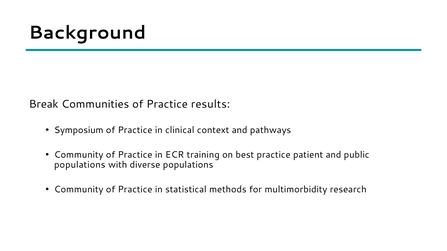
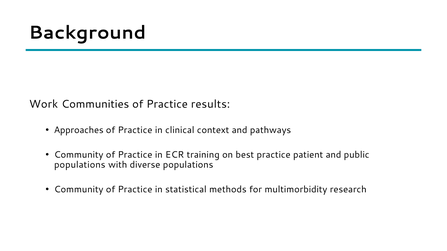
Break: Break -> Work
Symposium: Symposium -> Approaches
